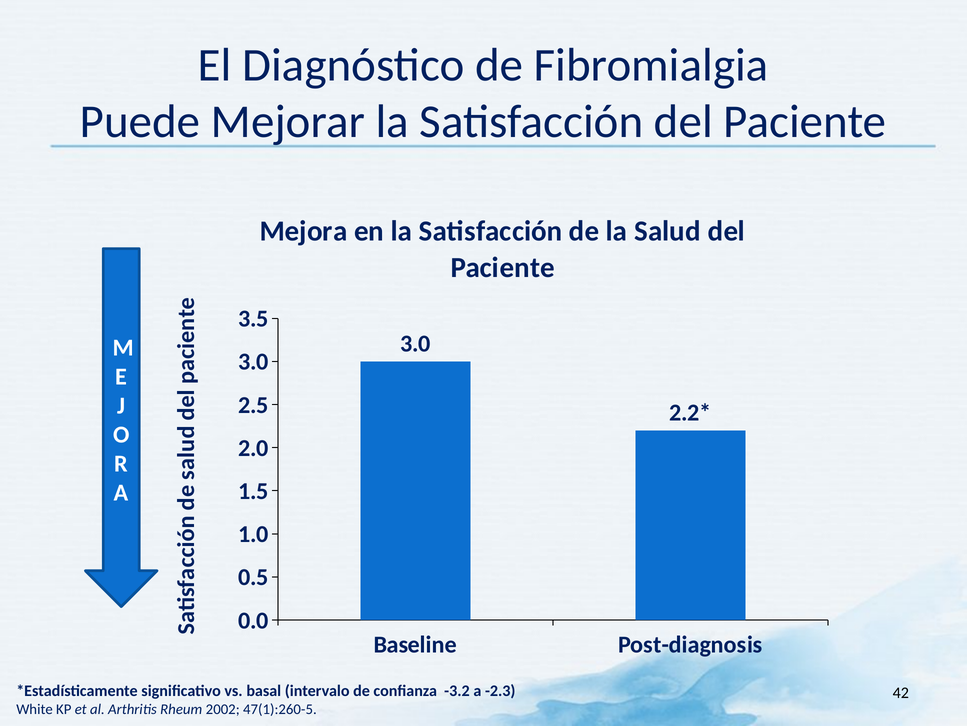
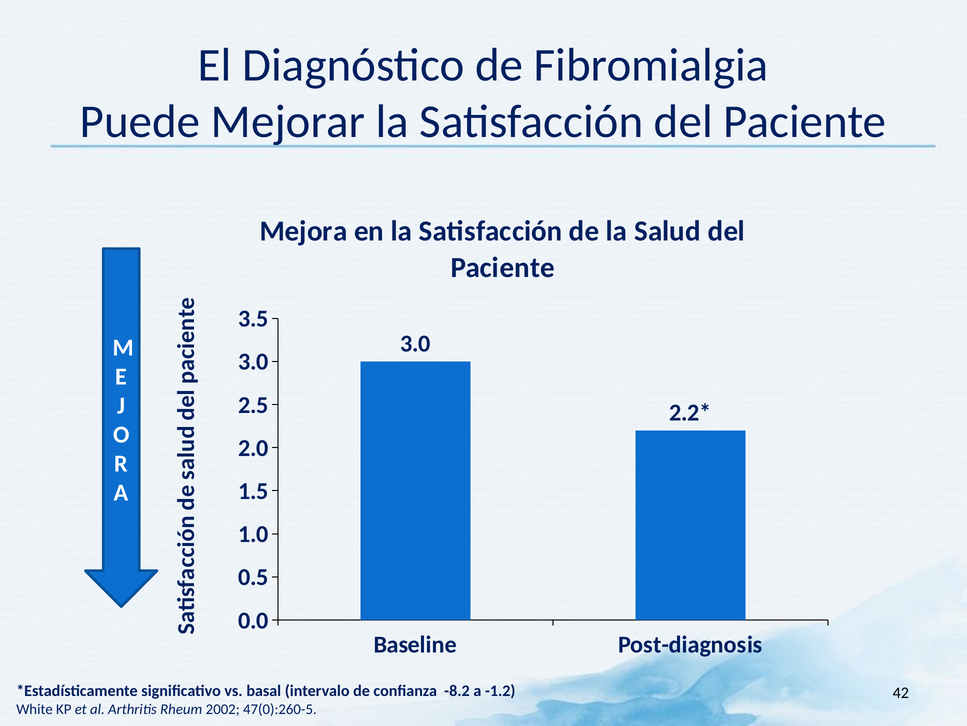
-3.2: -3.2 -> -8.2
-2.3: -2.3 -> -1.2
47(1):260-5: 47(1):260-5 -> 47(0):260-5
